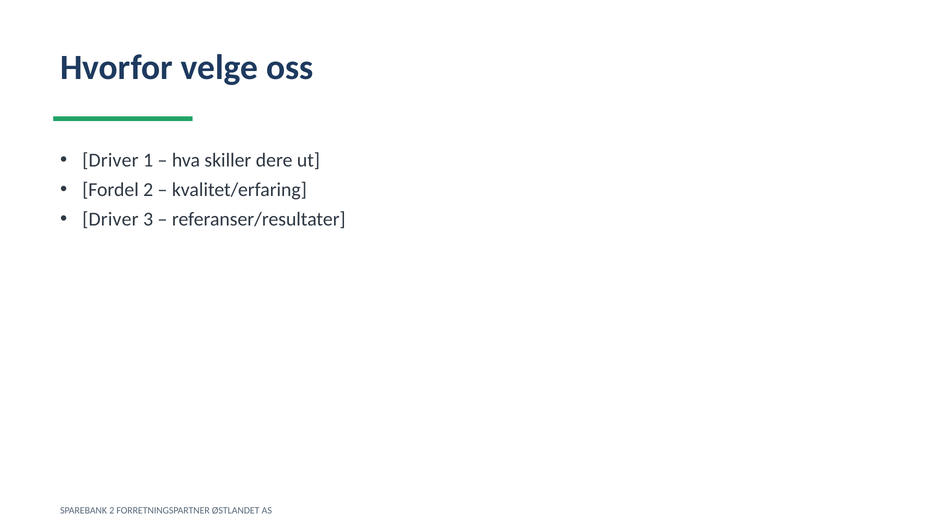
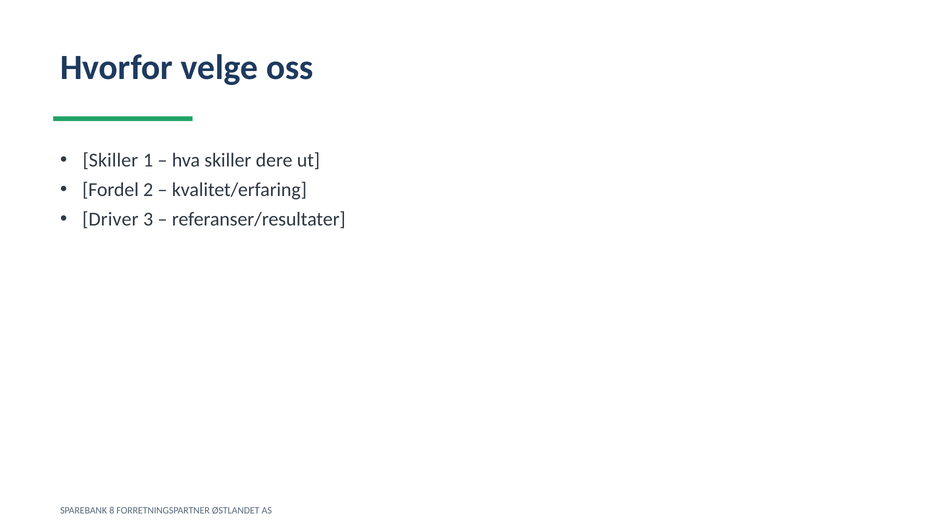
Driver at (110, 160): Driver -> Skiller
SPAREBANK 2: 2 -> 8
